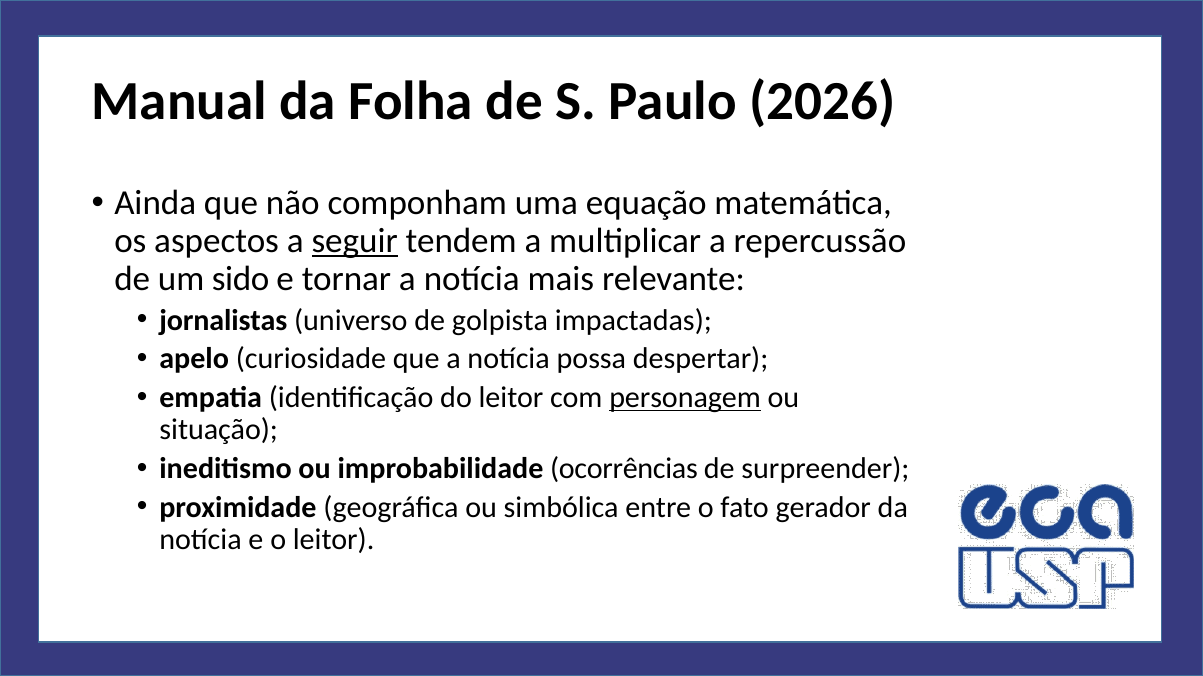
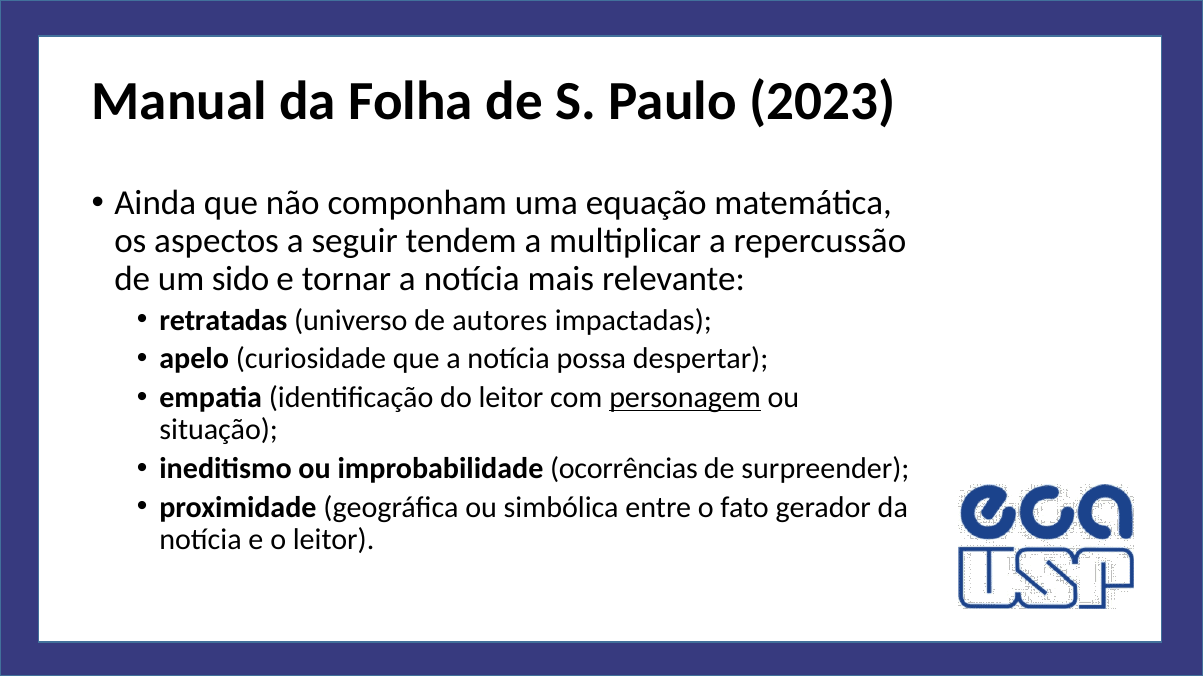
2026: 2026 -> 2023
seguir underline: present -> none
jornalistas: jornalistas -> retratadas
golpista: golpista -> autores
